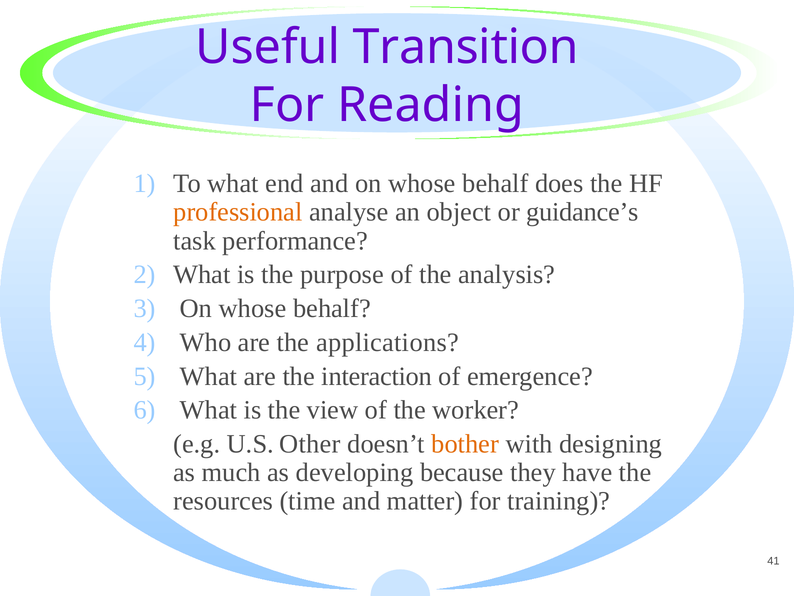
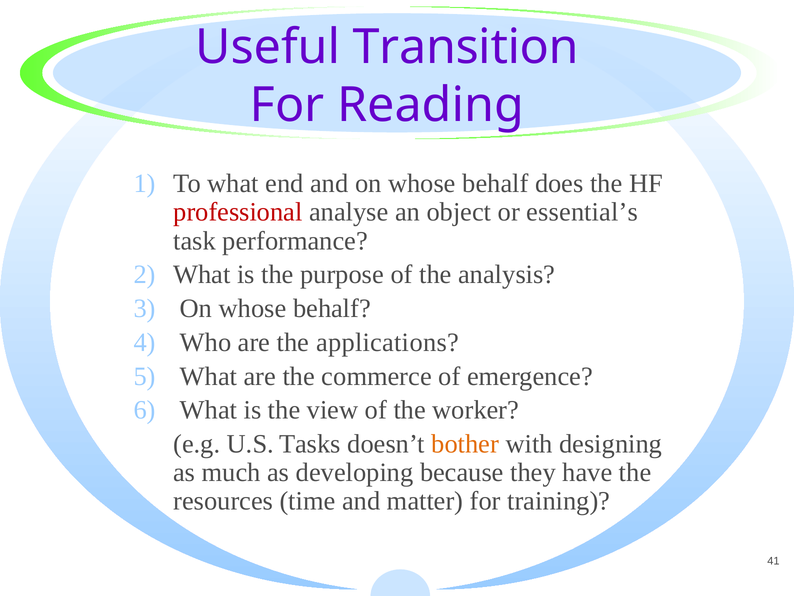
professional colour: orange -> red
guidance’s: guidance’s -> essential’s
interaction: interaction -> commerce
Other: Other -> Tasks
